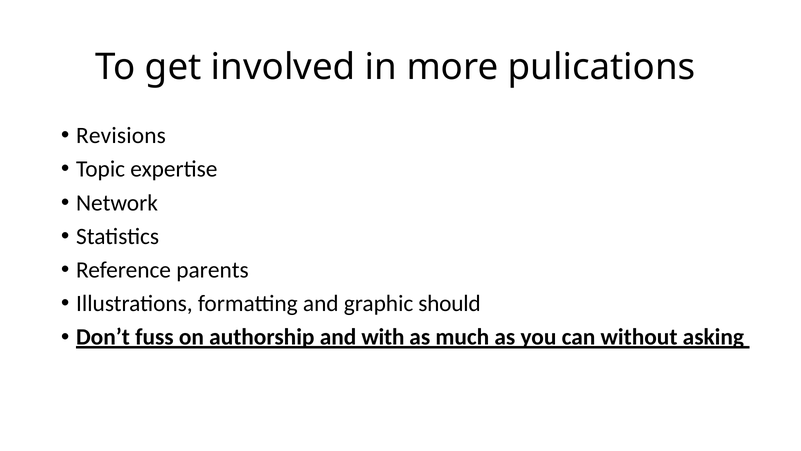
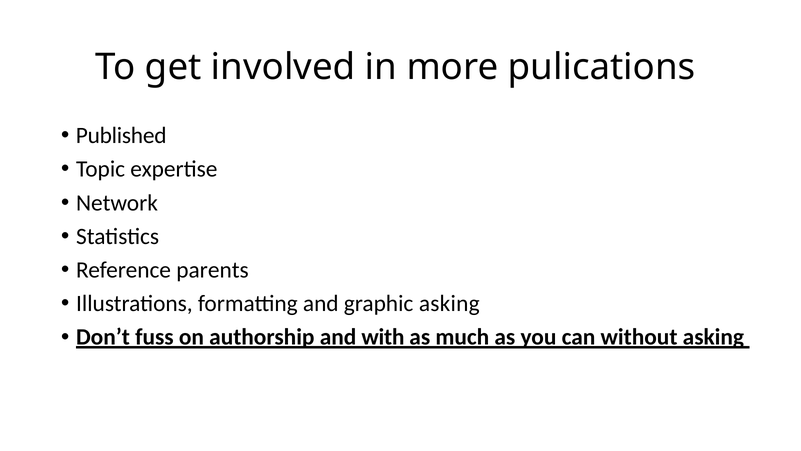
Revisions: Revisions -> Published
graphic should: should -> asking
